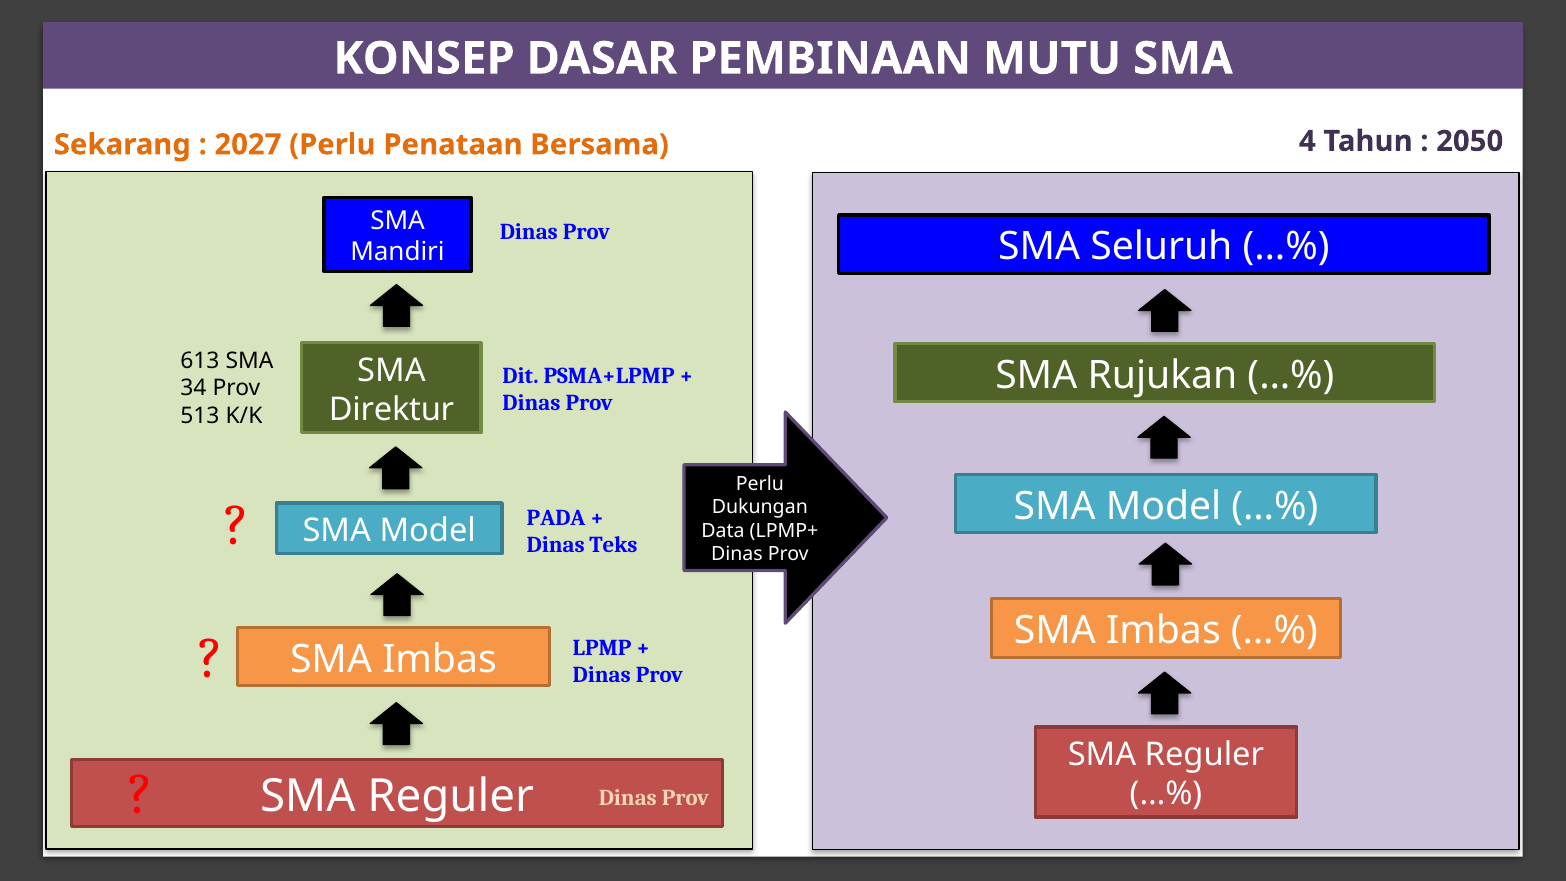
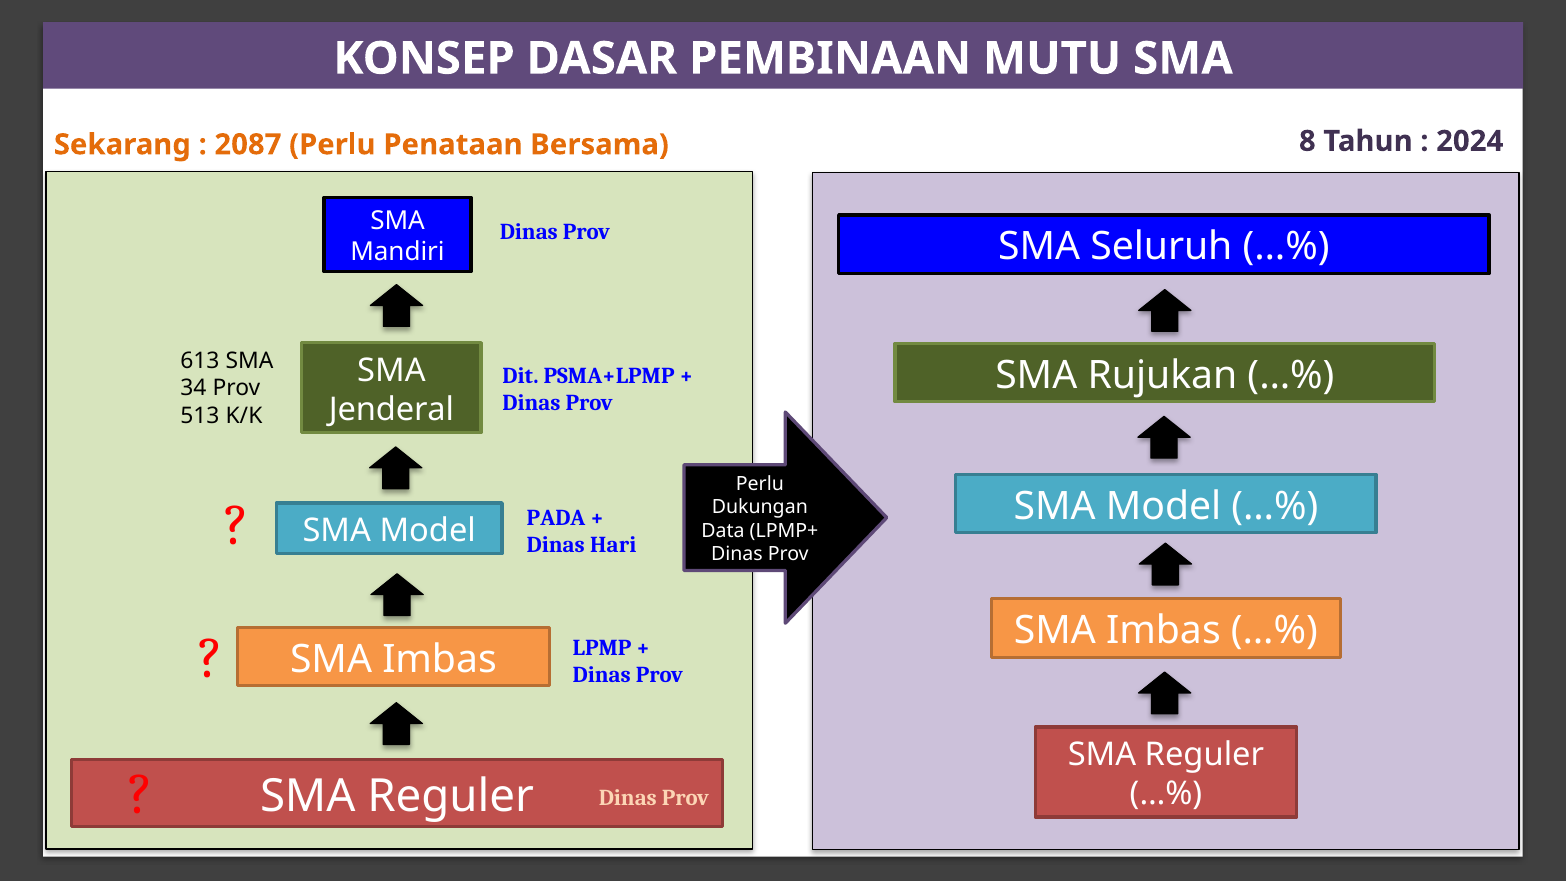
2027: 2027 -> 2087
4: 4 -> 8
2050: 2050 -> 2024
Direktur: Direktur -> Jenderal
Teks: Teks -> Hari
